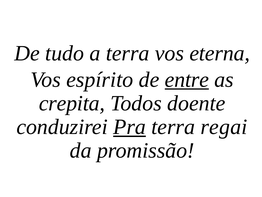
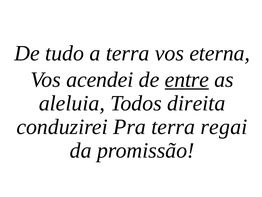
espírito: espírito -> acendei
crepita: crepita -> aleluia
doente: doente -> direita
Pra underline: present -> none
